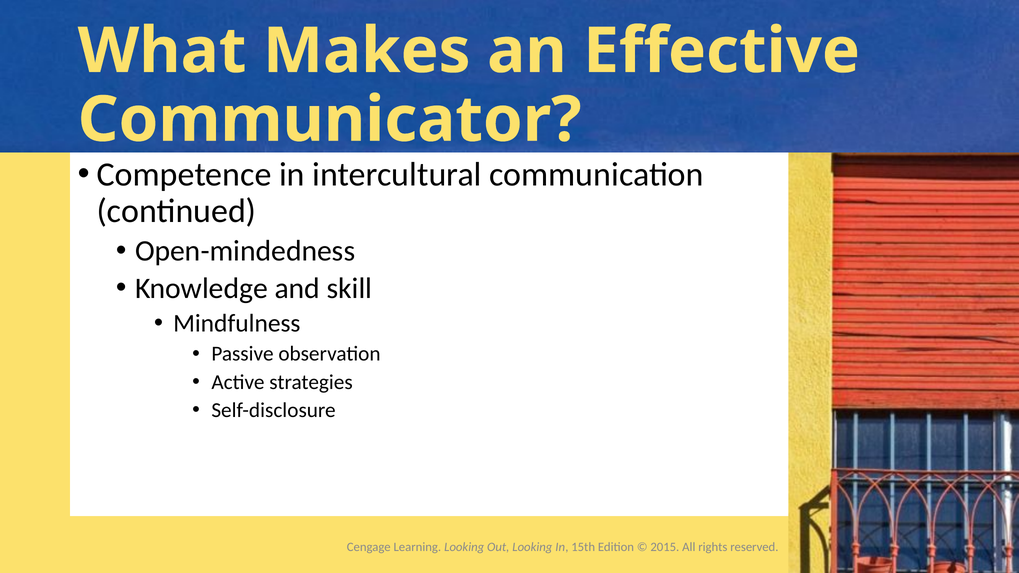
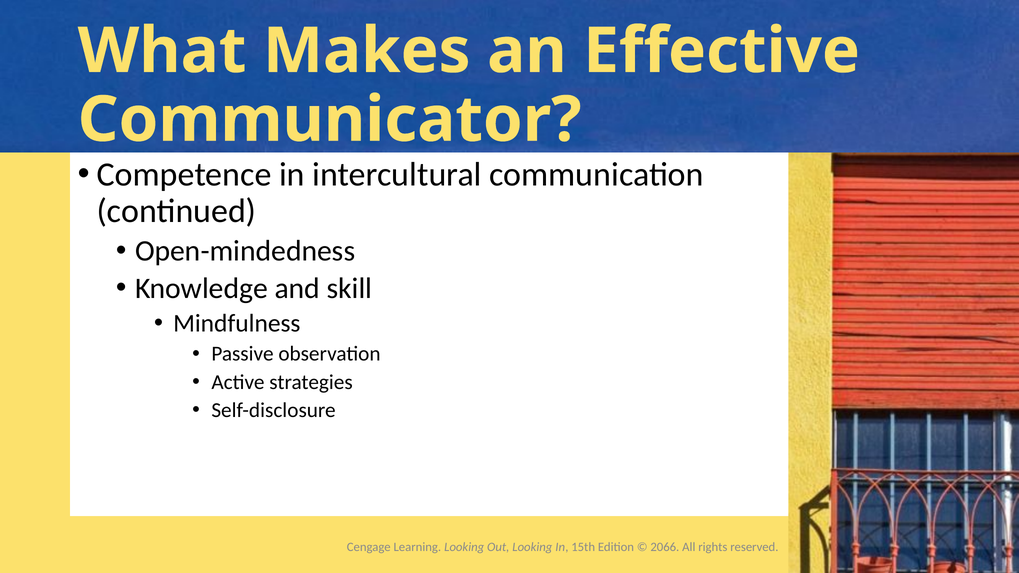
2015: 2015 -> 2066
